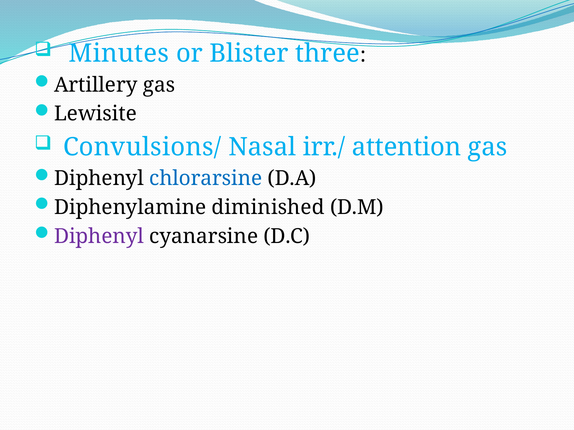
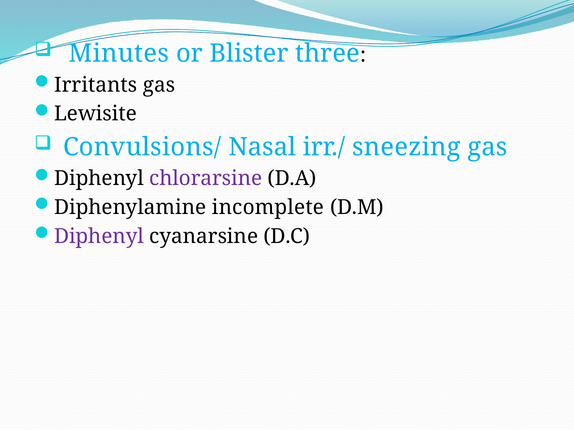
Artillery: Artillery -> Irritants
attention: attention -> sneezing
chlorarsine colour: blue -> purple
diminished: diminished -> incomplete
